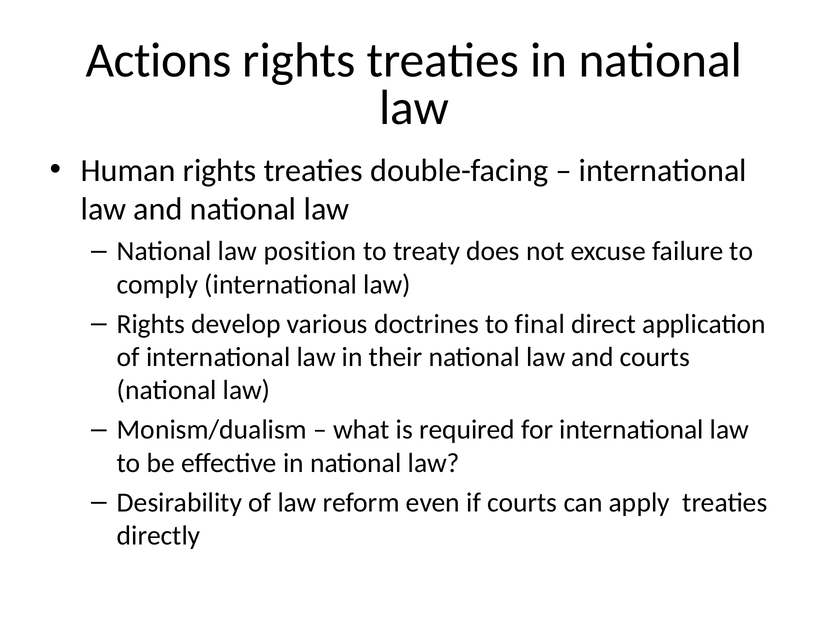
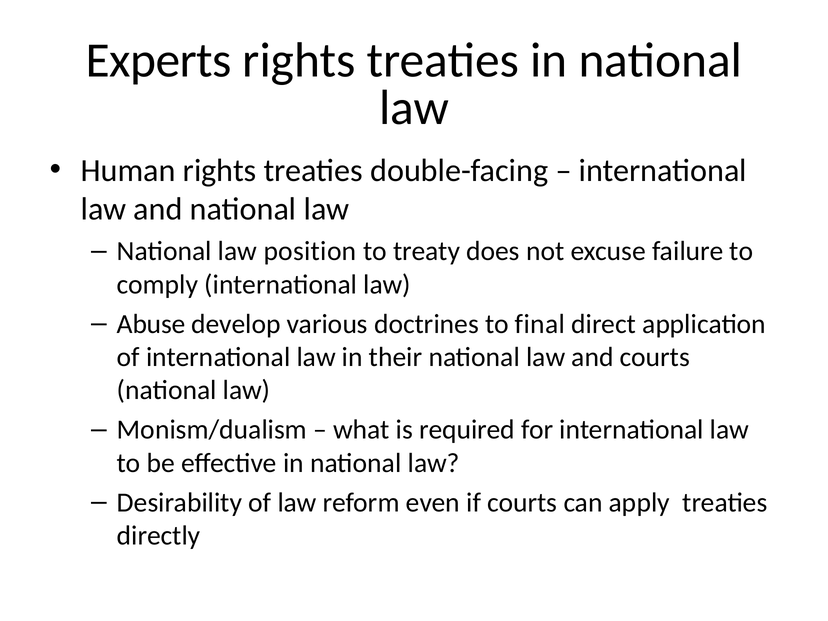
Actions: Actions -> Experts
Rights at (151, 324): Rights -> Abuse
